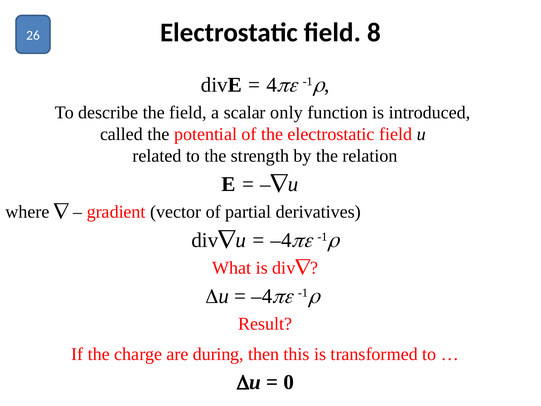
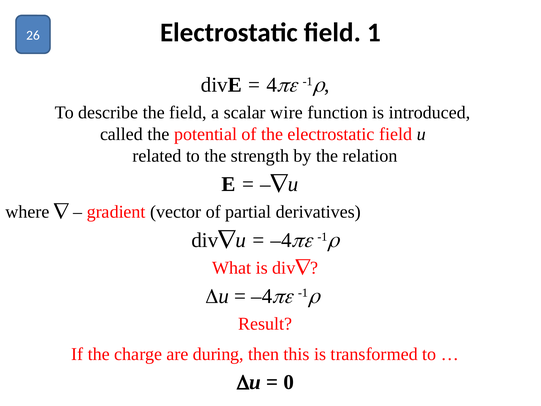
8: 8 -> 1
only: only -> wire
